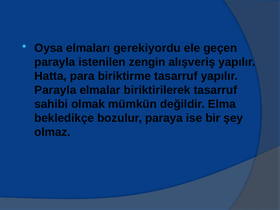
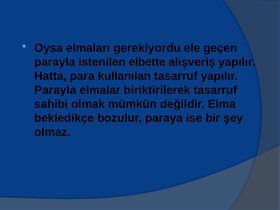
zengin: zengin -> elbette
biriktirme: biriktirme -> kullanılan
